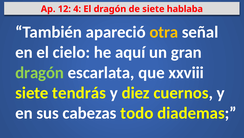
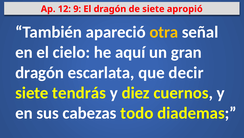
4: 4 -> 9
hablaba: hablaba -> apropió
dragón at (40, 72) colour: light green -> white
xxviii: xxviii -> decir
